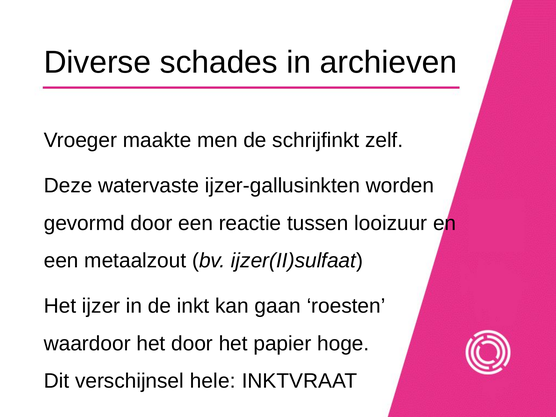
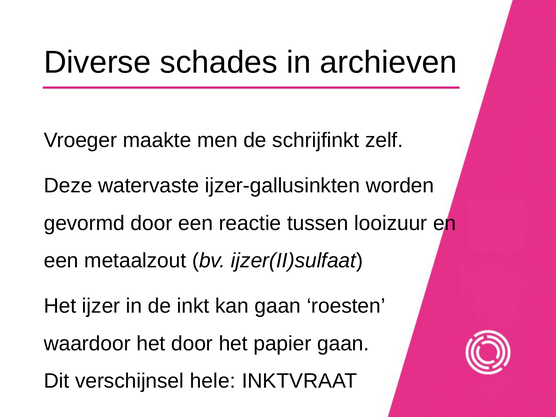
papier hoge: hoge -> gaan
